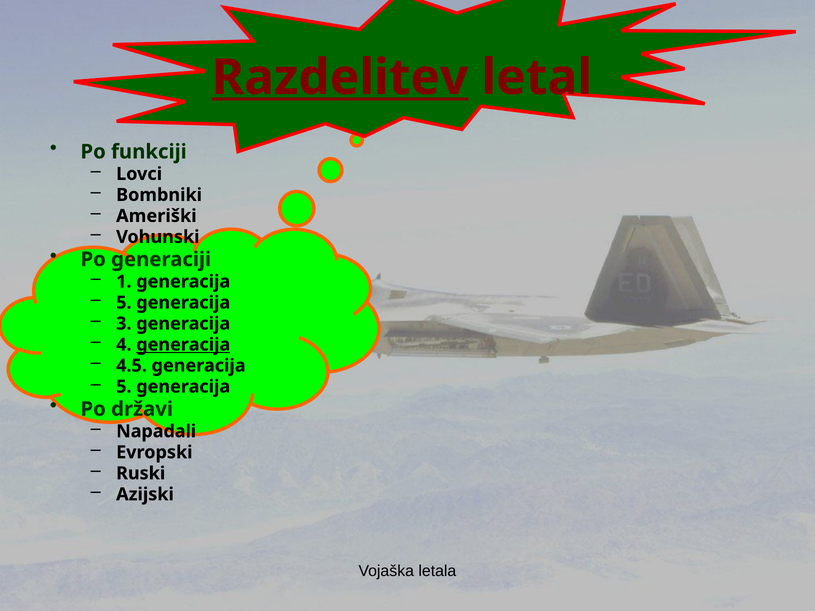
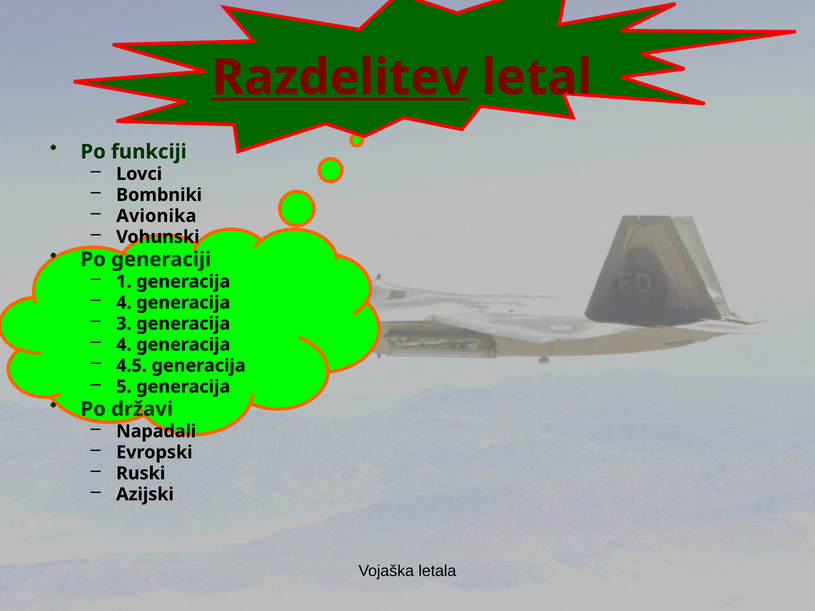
Ameriški: Ameriški -> Avionika
5 at (124, 303): 5 -> 4
generacija at (183, 345) underline: present -> none
